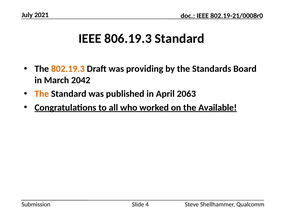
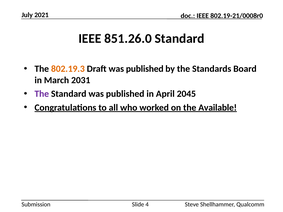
806.19.3: 806.19.3 -> 851.26.0
Draft was providing: providing -> published
2042: 2042 -> 2031
The at (42, 94) colour: orange -> purple
2063: 2063 -> 2045
